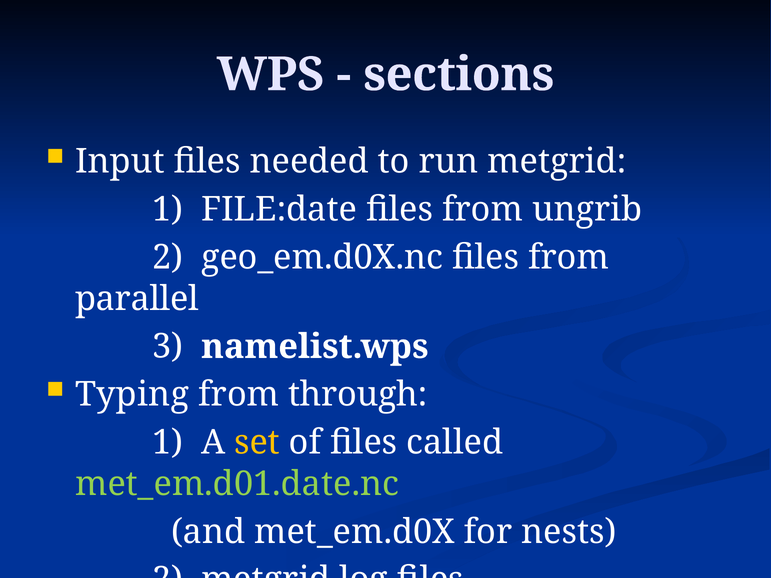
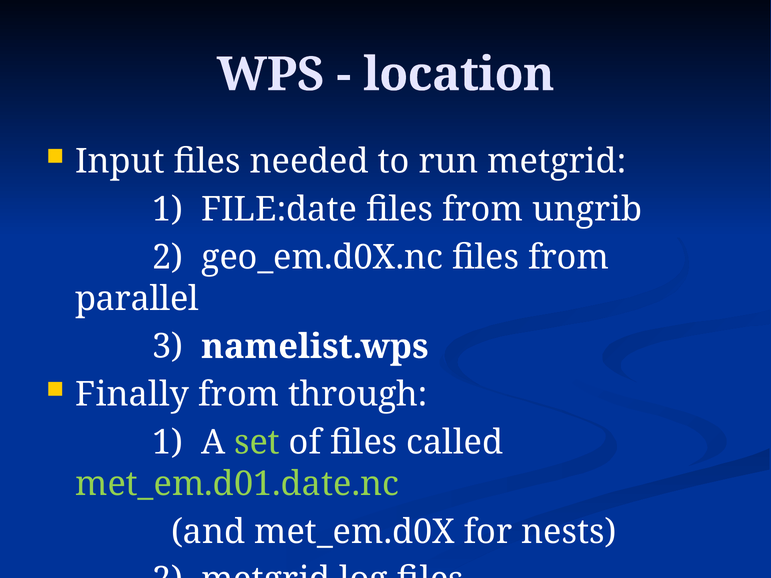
sections: sections -> location
Typing: Typing -> Finally
set colour: yellow -> light green
